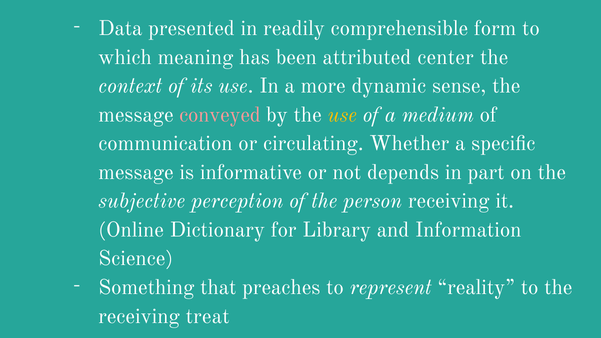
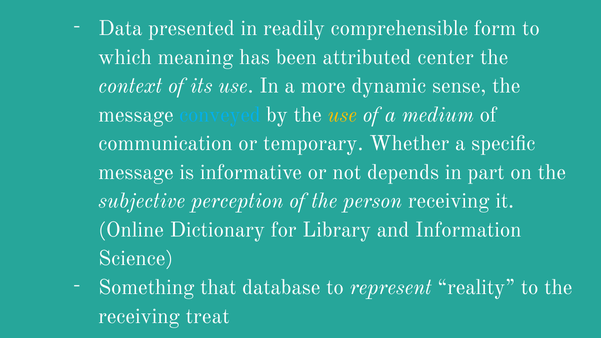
conveyed colour: pink -> light blue
circulating: circulating -> temporary
preaches: preaches -> database
